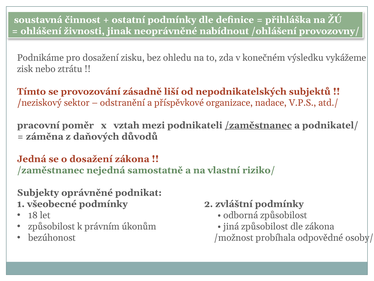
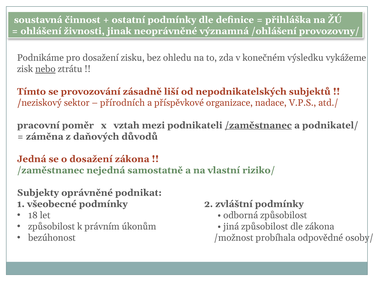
nabídnout: nabídnout -> významná
nebo underline: none -> present
odstranění: odstranění -> přírodních
